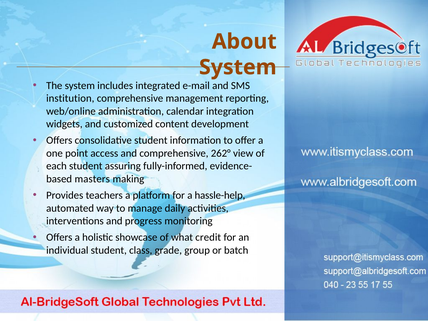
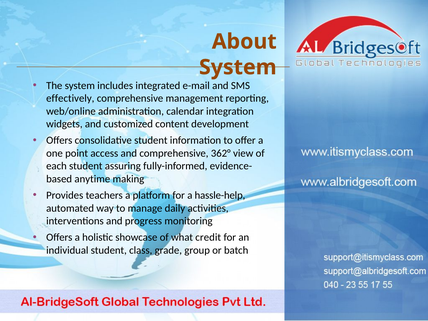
institution: institution -> effectively
262°: 262° -> 362°
masters: masters -> anytime
